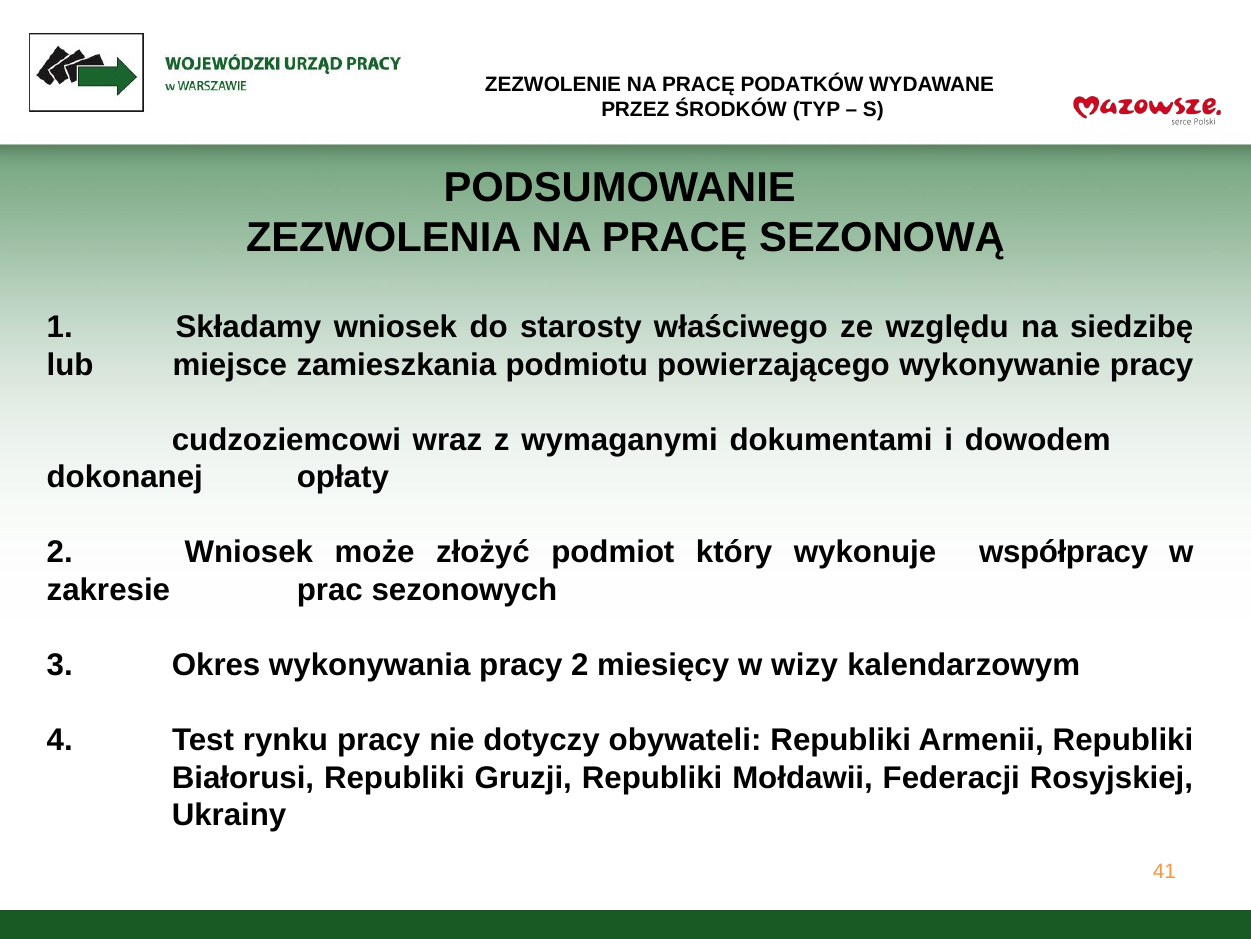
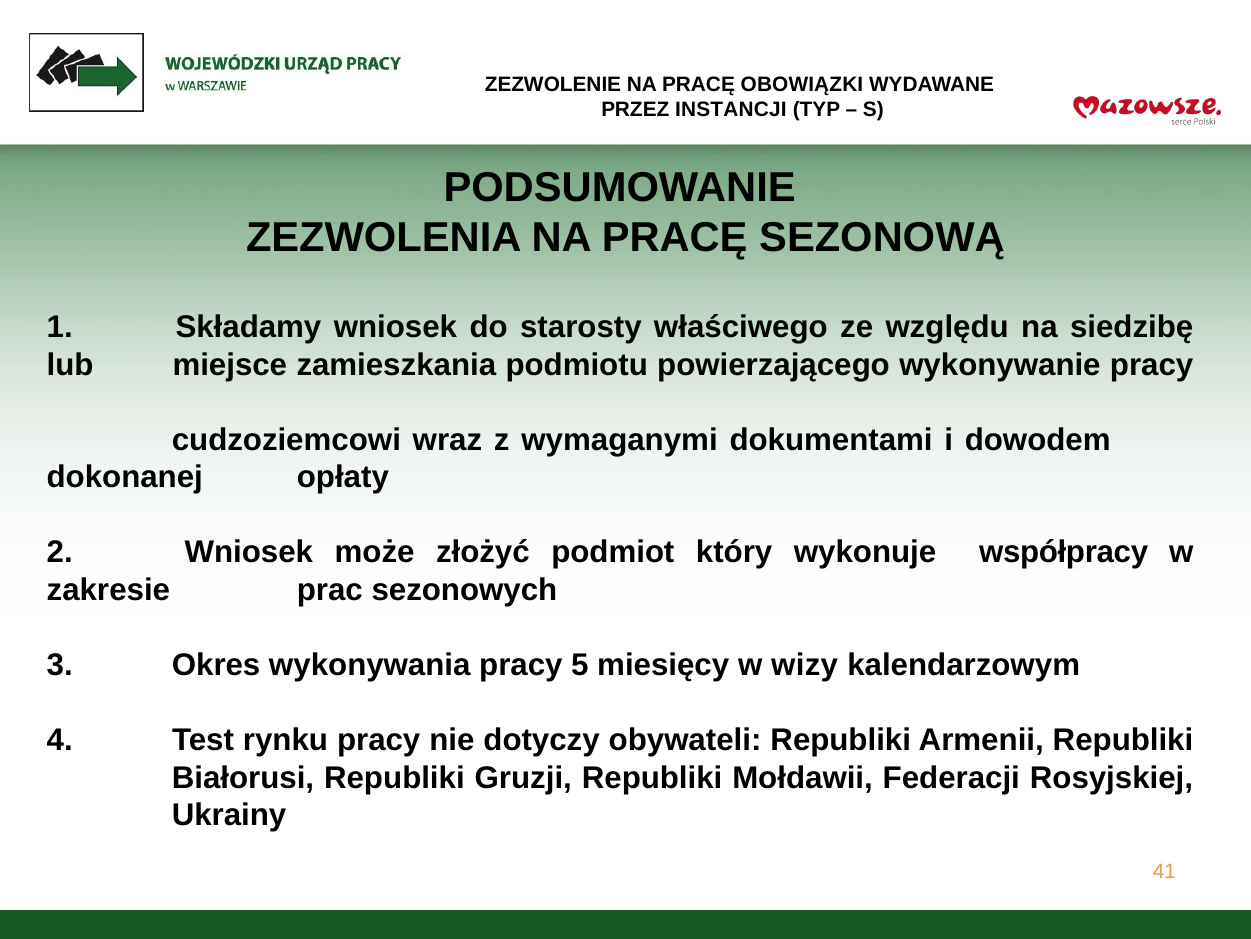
PODATKÓW: PODATKÓW -> OBOWIĄZKI
ŚRODKÓW: ŚRODKÓW -> INSTANCJI
pracy 2: 2 -> 5
